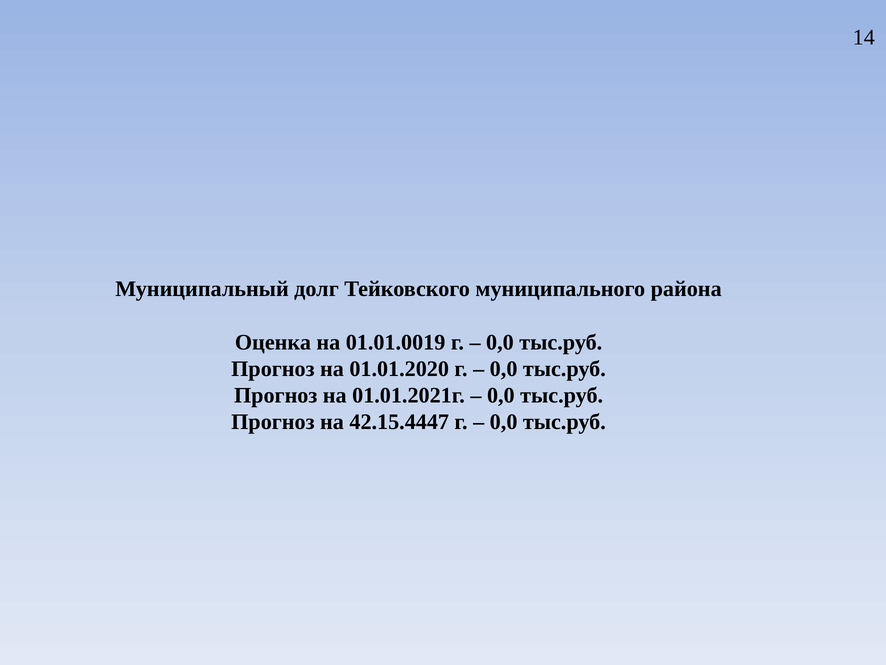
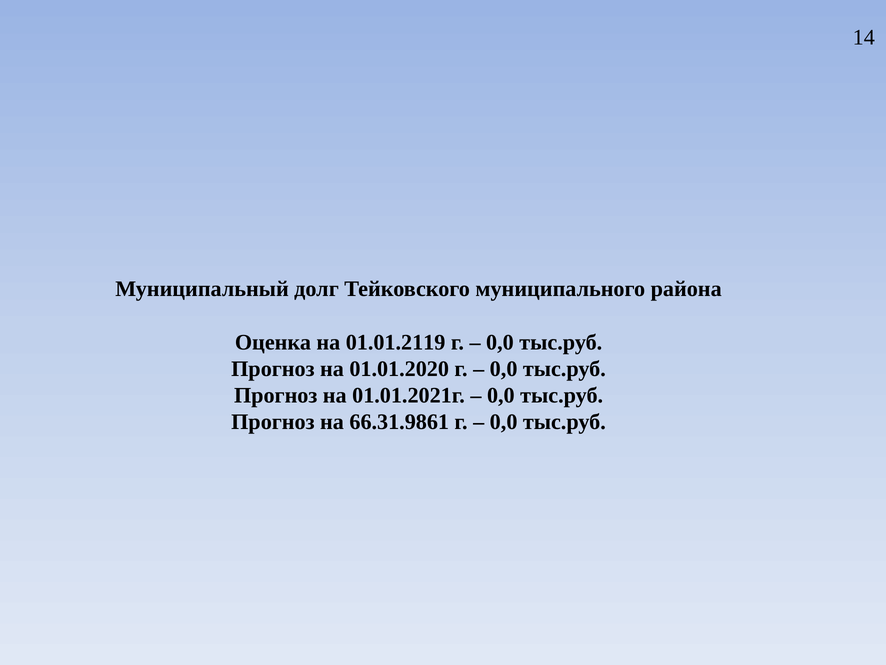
01.01.0019: 01.01.0019 -> 01.01.2119
42.15.4447: 42.15.4447 -> 66.31.9861
